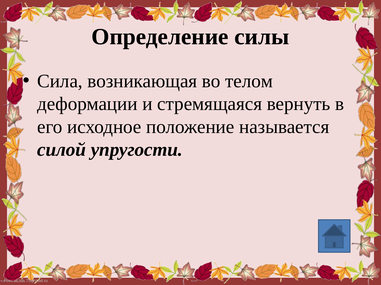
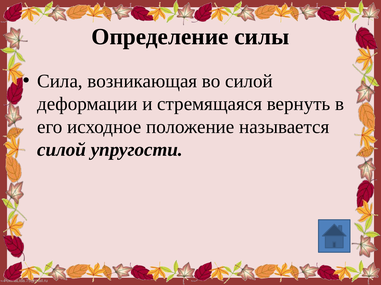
во телом: телом -> силой
